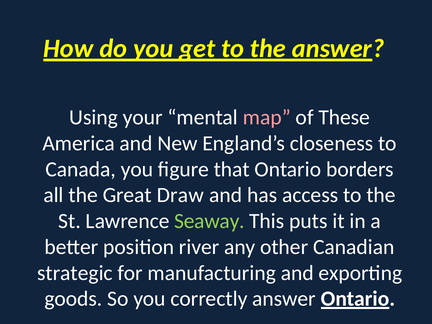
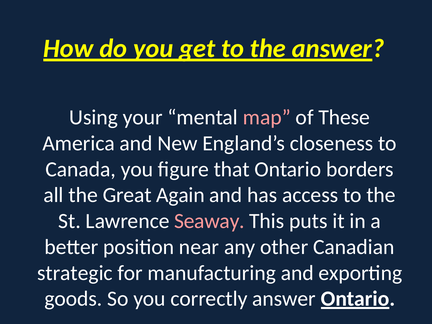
Draw: Draw -> Again
Seaway colour: light green -> pink
river: river -> near
